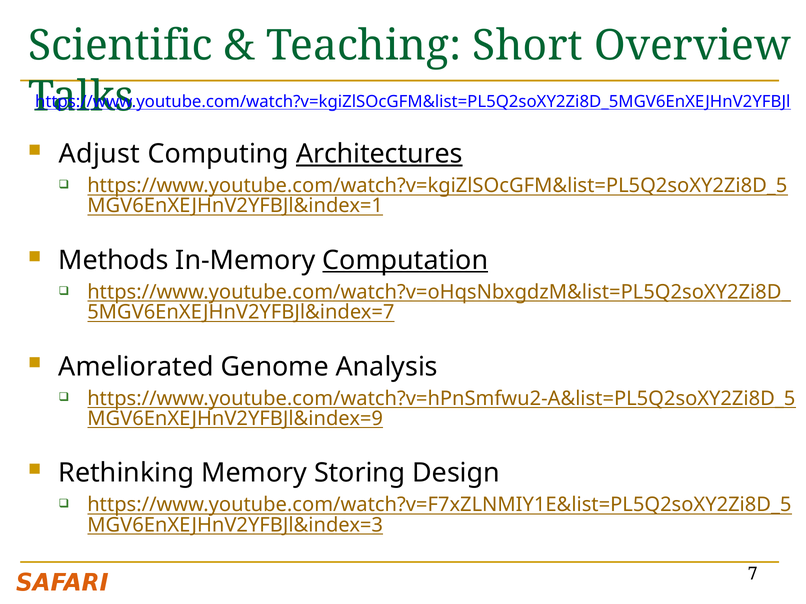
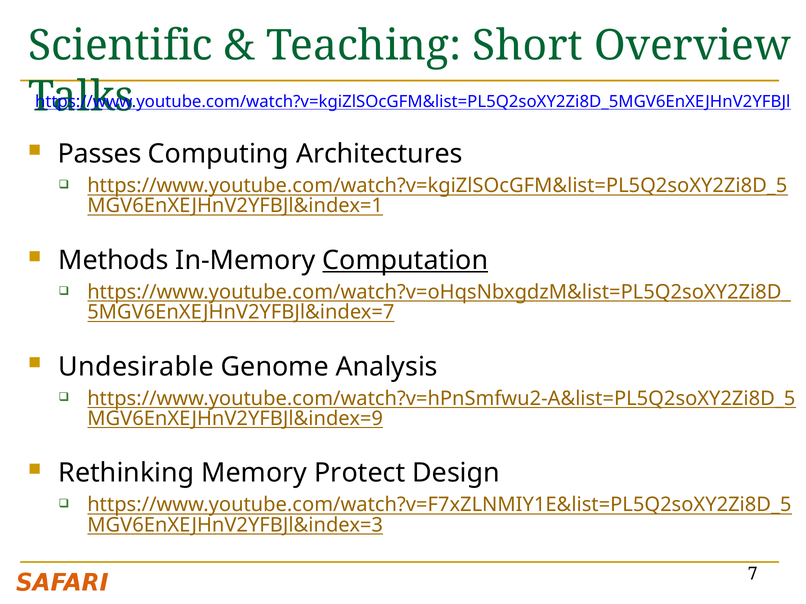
Adjust: Adjust -> Passes
Architectures underline: present -> none
Ameliorated: Ameliorated -> Undesirable
Storing: Storing -> Protect
